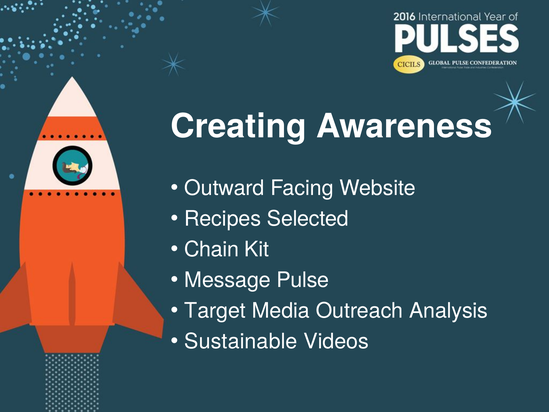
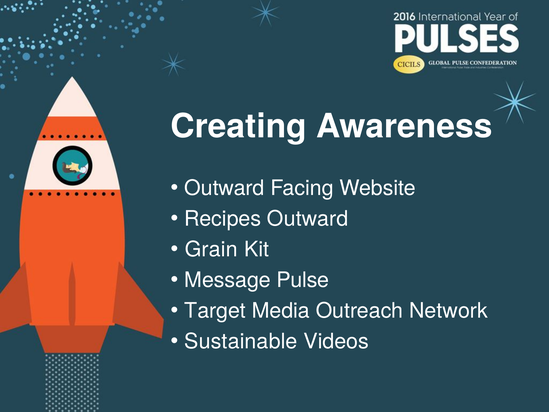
Recipes Selected: Selected -> Outward
Chain: Chain -> Grain
Analysis: Analysis -> Network
